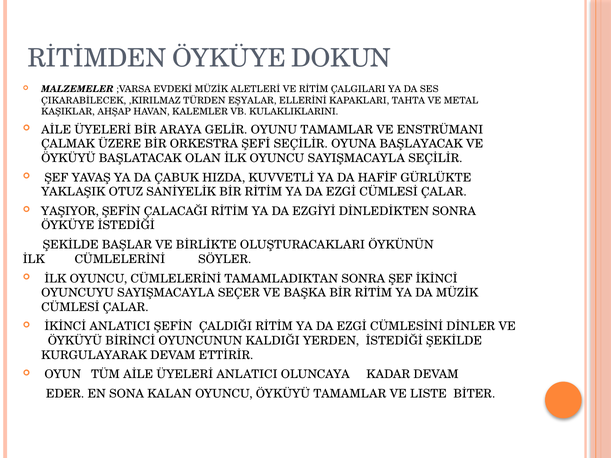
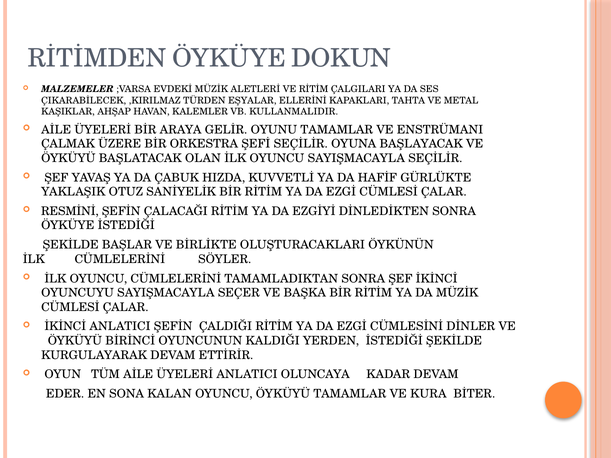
KULAKLIKLARINI: KULAKLIKLARINI -> KULLANMALIDIR
YAŞIYOR: YAŞIYOR -> RESMİNİ
LISTE: LISTE -> KURA
